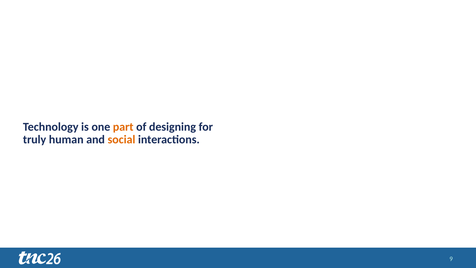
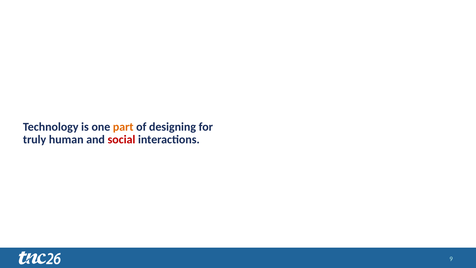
social colour: orange -> red
